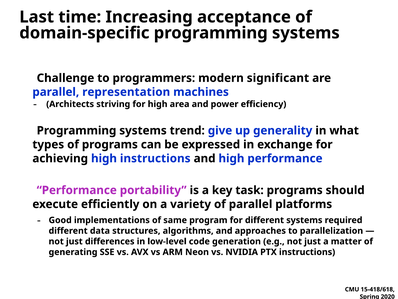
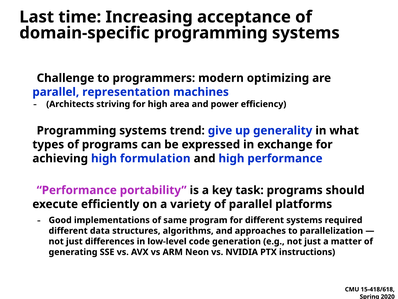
significant: significant -> optimizing
high instructions: instructions -> formulation
